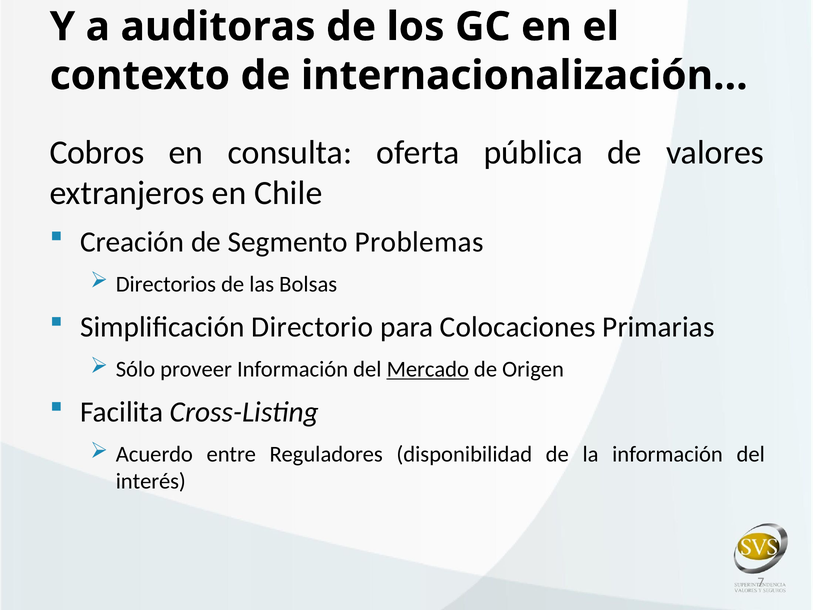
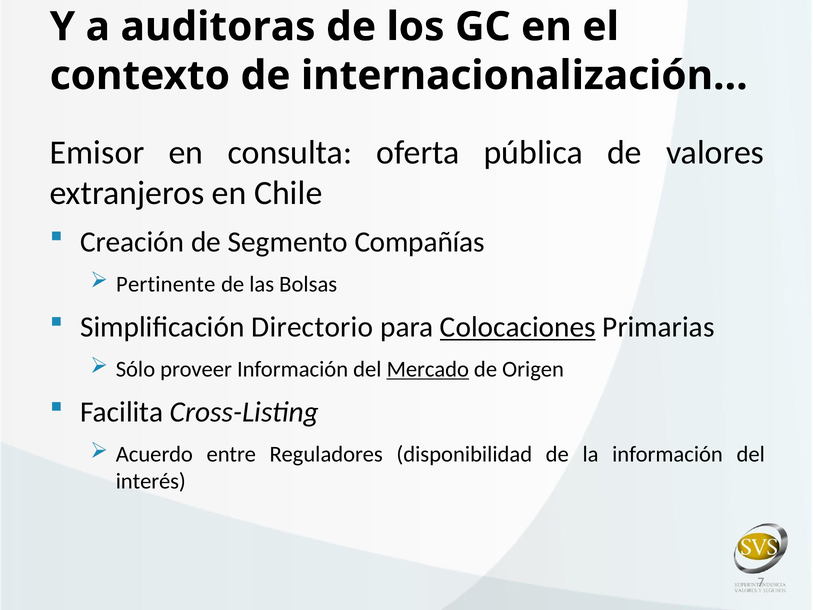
Cobros: Cobros -> Emisor
Problemas: Problemas -> Compañías
Directorios: Directorios -> Pertinente
Colocaciones underline: none -> present
